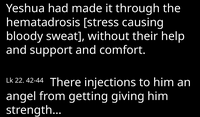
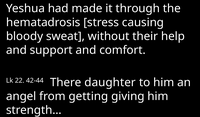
injections: injections -> daughter
